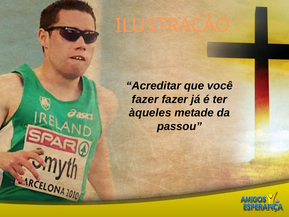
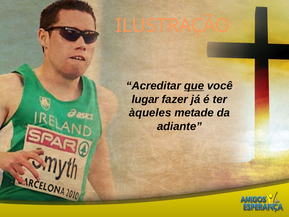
que underline: none -> present
fazer at (145, 99): fazer -> lugar
passou: passou -> adiante
